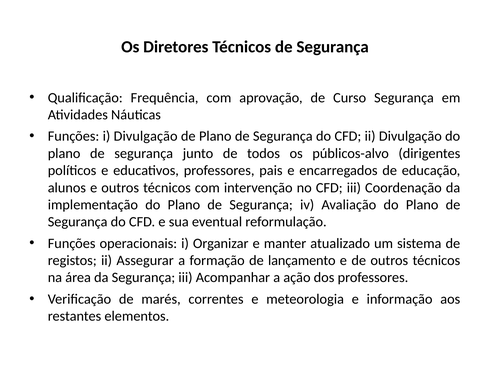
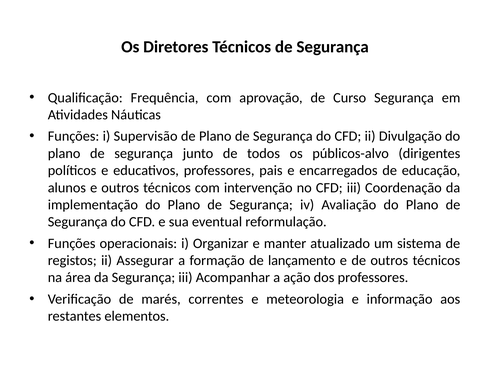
i Divulgação: Divulgação -> Supervisão
